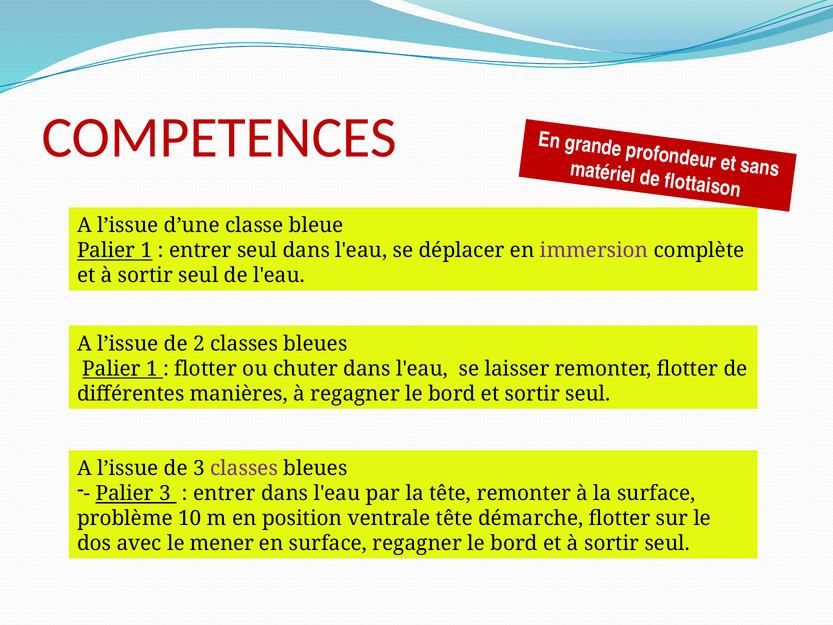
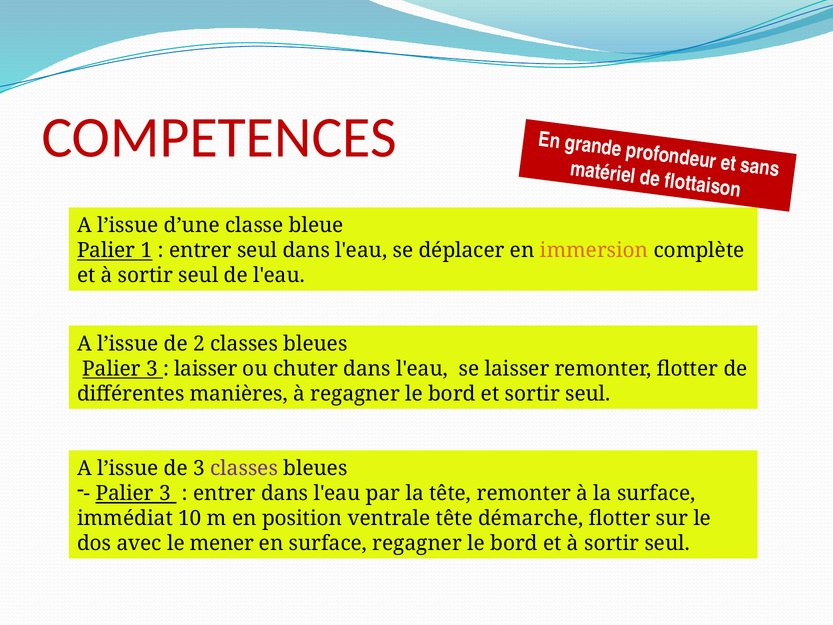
immersion colour: purple -> orange
1 at (152, 369): 1 -> 3
flotter at (206, 369): flotter -> laisser
problème: problème -> immédiat
